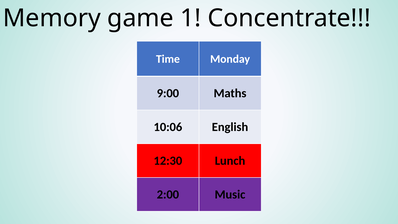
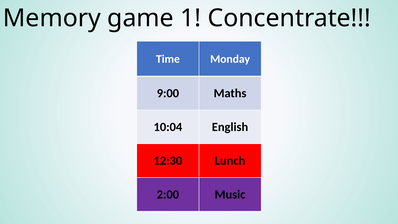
10:06: 10:06 -> 10:04
